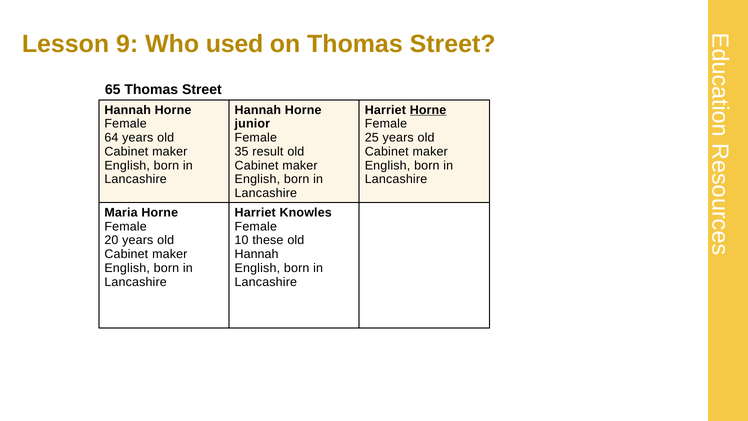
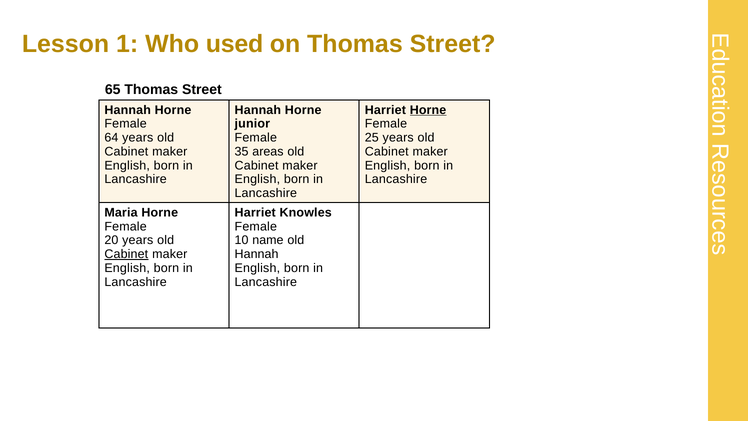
9: 9 -> 1
result: result -> areas
these: these -> name
Cabinet at (126, 254) underline: none -> present
